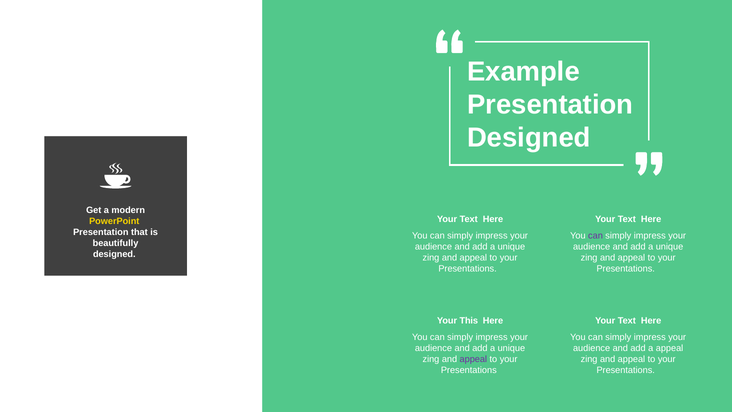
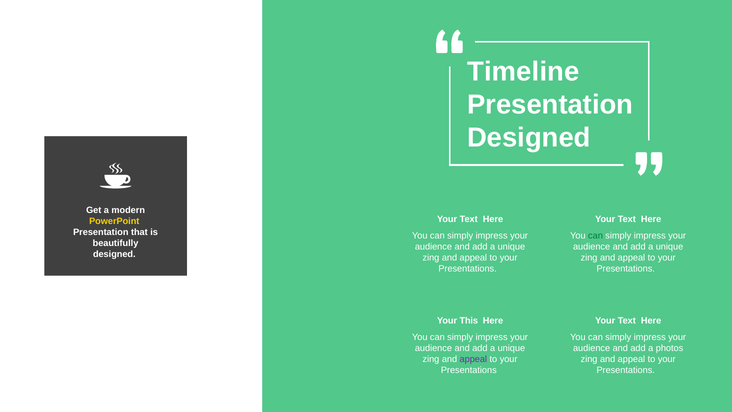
Example: Example -> Timeline
can at (595, 236) colour: purple -> green
a appeal: appeal -> photos
